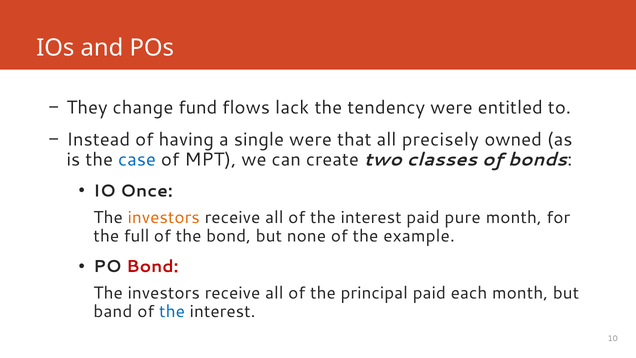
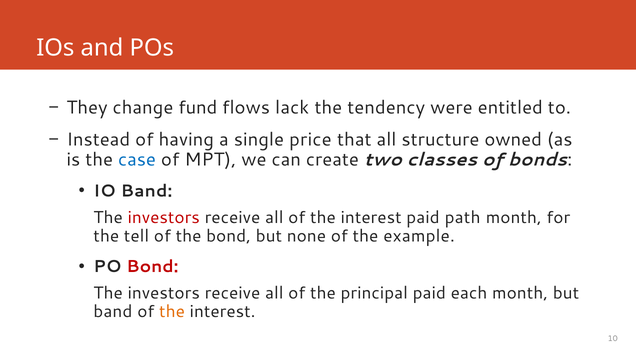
single were: were -> price
precisely: precisely -> structure
IO Once: Once -> Band
investors at (164, 217) colour: orange -> red
pure: pure -> path
full: full -> tell
the at (172, 312) colour: blue -> orange
